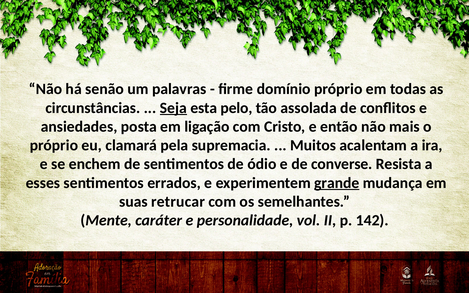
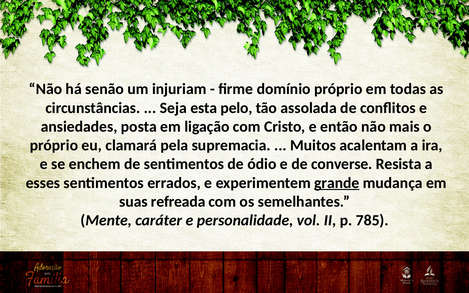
palavras: palavras -> injuriam
Seja underline: present -> none
retrucar: retrucar -> refreada
142: 142 -> 785
